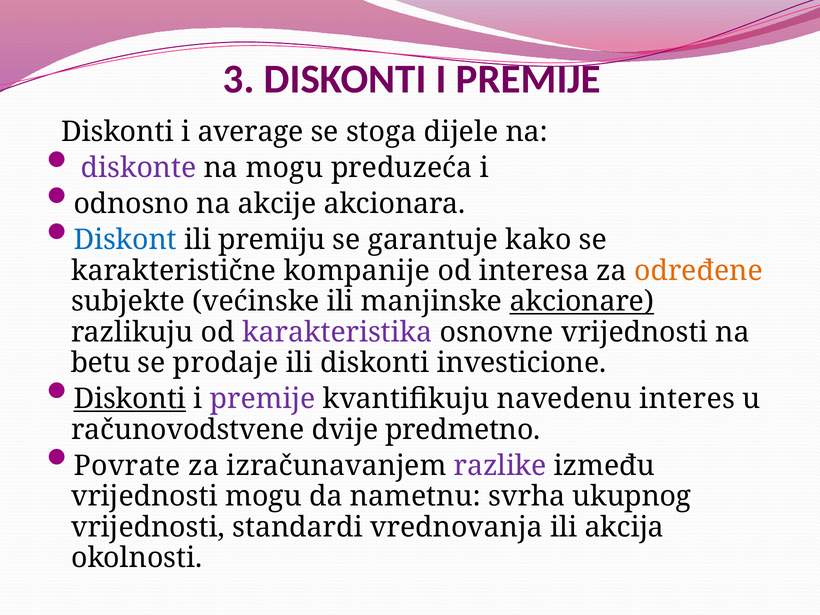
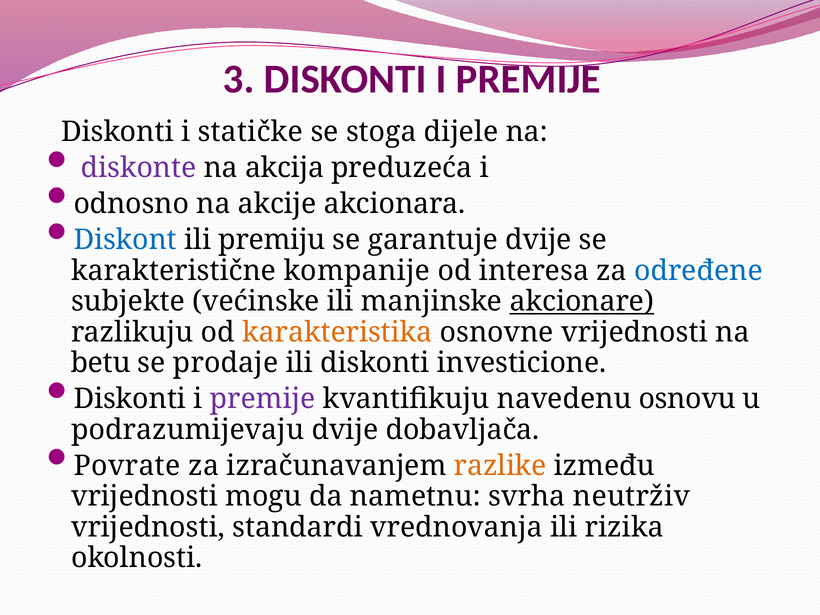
average: average -> statičke
na mogu: mogu -> akcija
garantuje kako: kako -> dvije
određene colour: orange -> blue
karakteristika colour: purple -> orange
Diskonti at (130, 399) underline: present -> none
interes: interes -> osnovu
računovodstvene: računovodstvene -> podrazumijevaju
predmetno: predmetno -> dobavljača
razlike colour: purple -> orange
ukupnog: ukupnog -> neutrživ
akcija: akcija -> rizika
